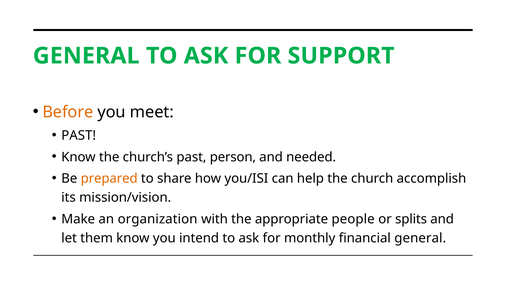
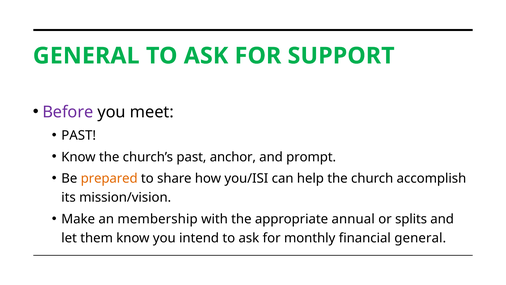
Before colour: orange -> purple
person: person -> anchor
needed: needed -> prompt
organization: organization -> membership
people: people -> annual
